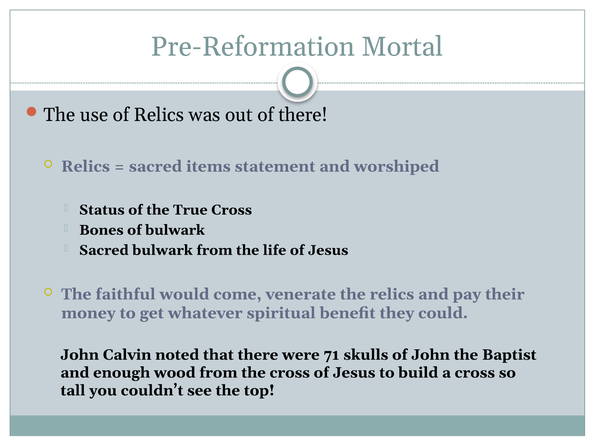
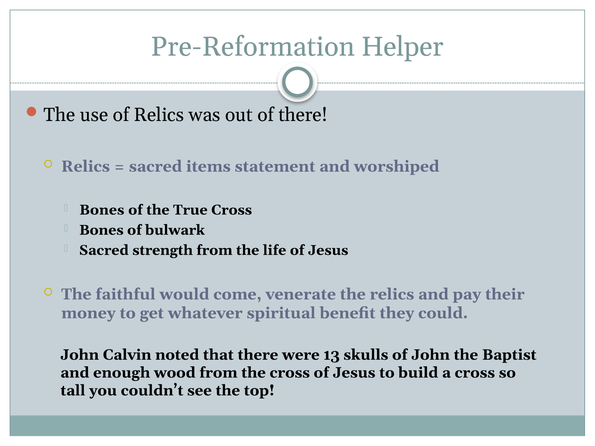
Mortal: Mortal -> Helper
Status at (102, 210): Status -> Bones
Sacred bulwark: bulwark -> strength
71: 71 -> 13
